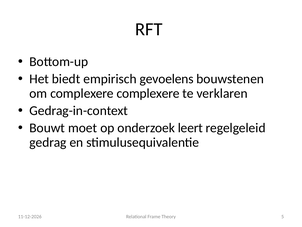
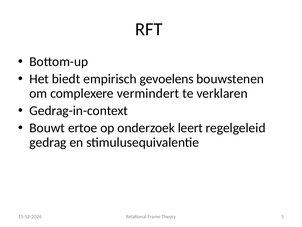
complexere complexere: complexere -> vermindert
moet: moet -> ertoe
